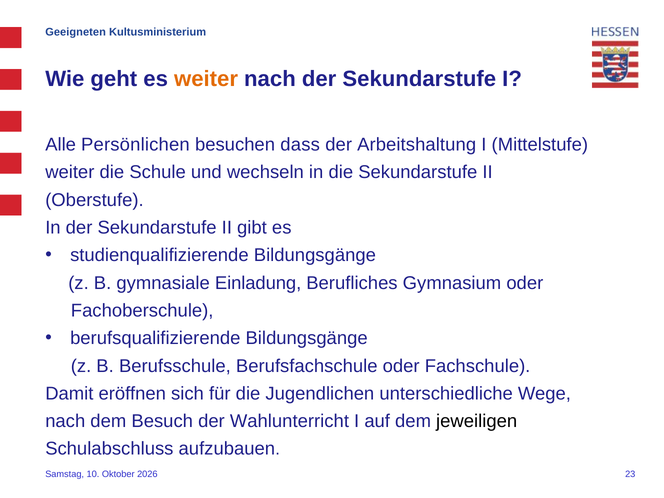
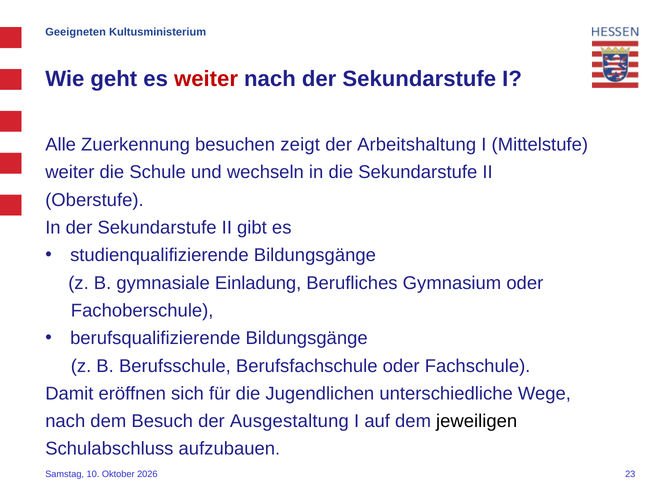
weiter at (206, 79) colour: orange -> red
Persönlichen: Persönlichen -> Zuerkennung
dass: dass -> zeigt
Wahlunterricht: Wahlunterricht -> Ausgestaltung
